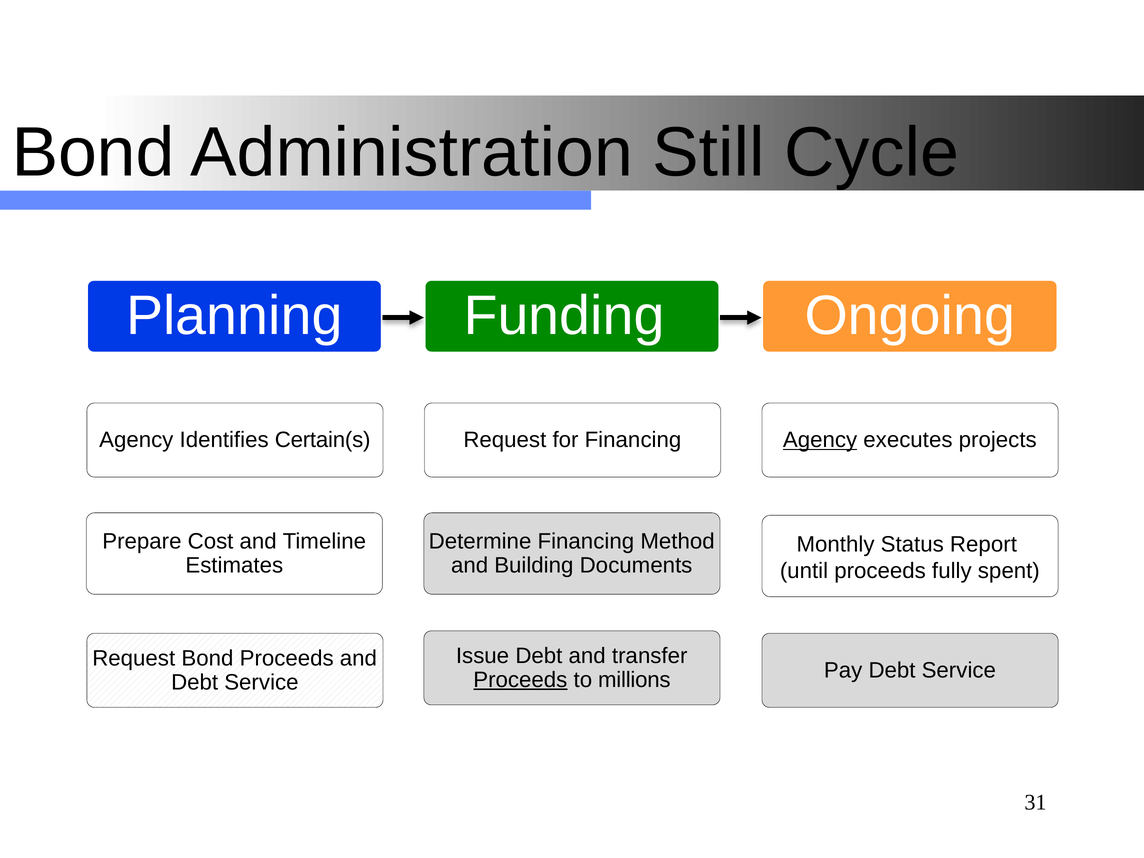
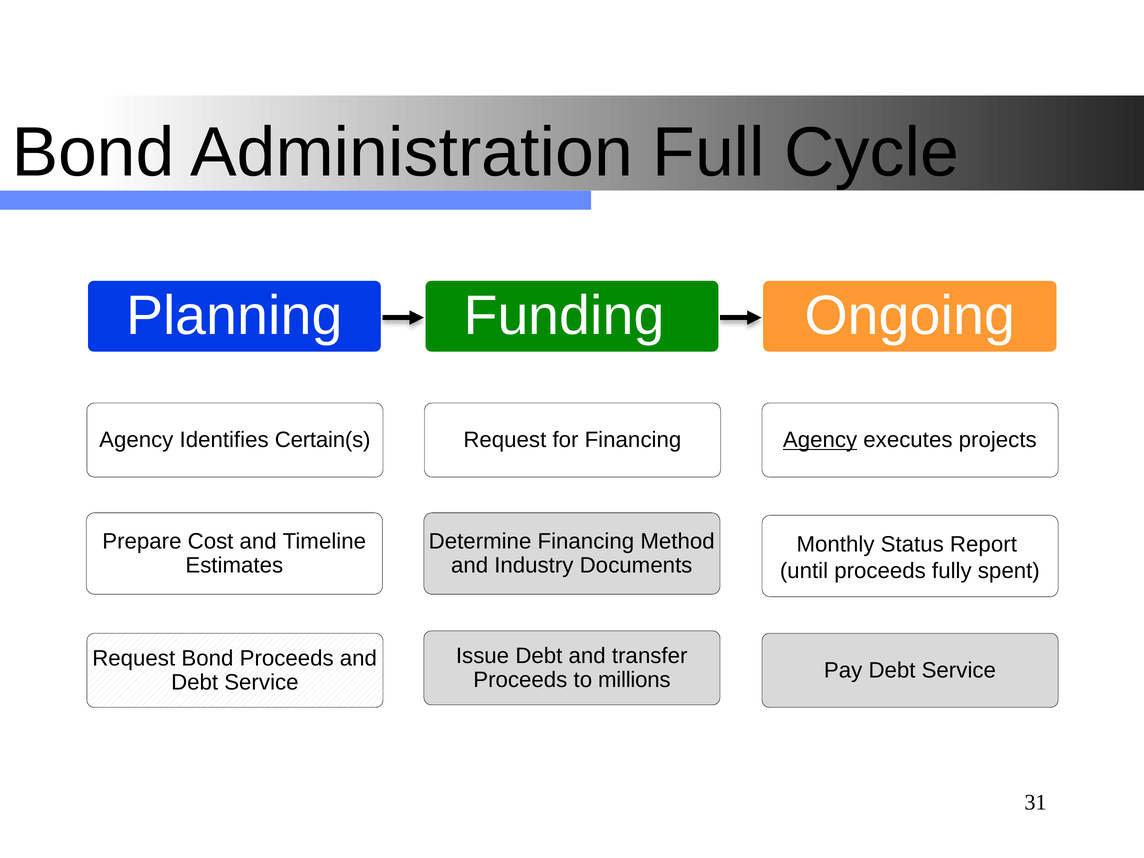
Still: Still -> Full
Building: Building -> Industry
Proceeds at (520, 680) underline: present -> none
